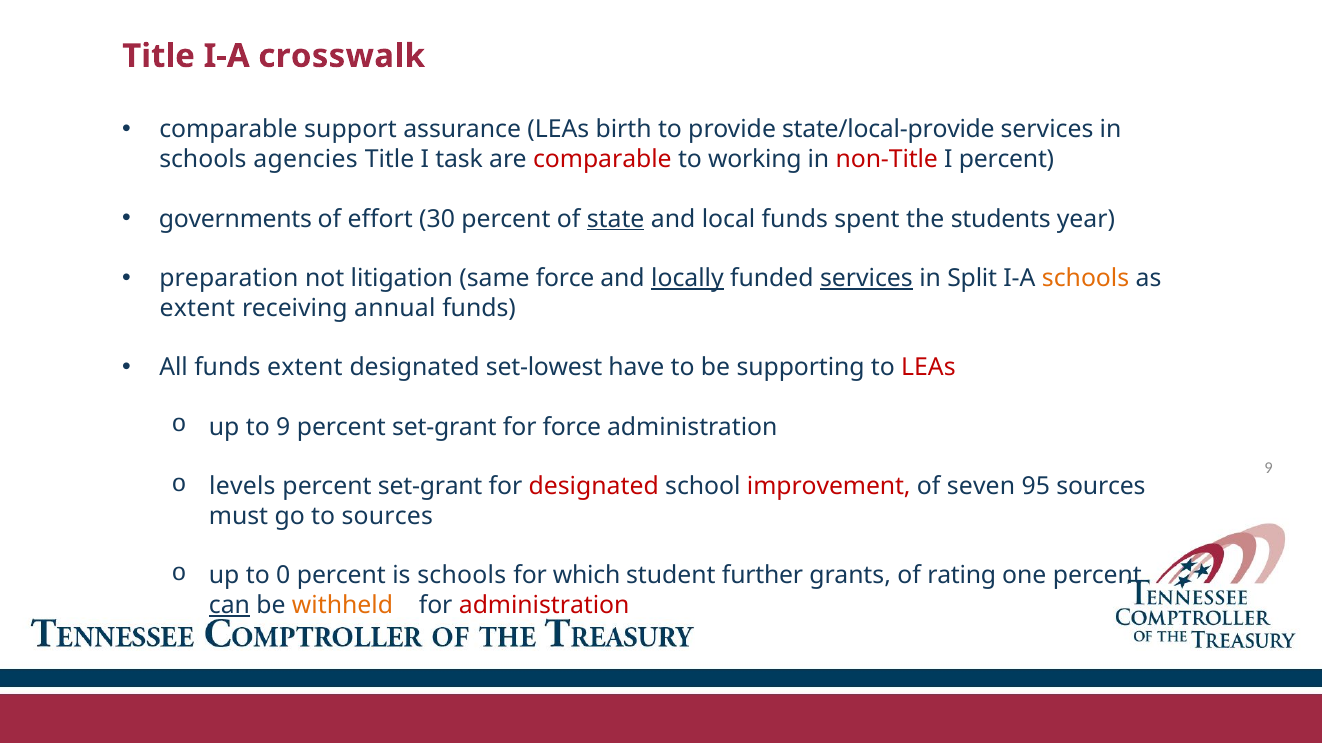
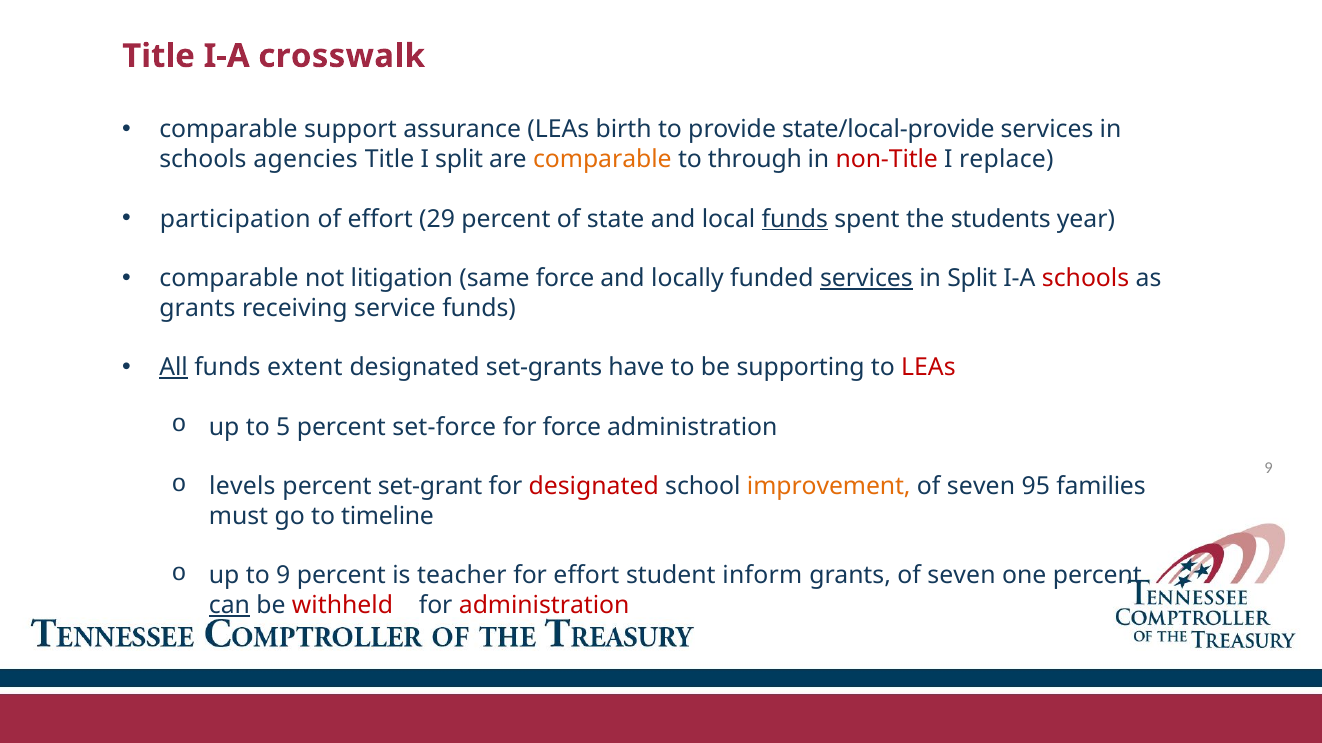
I task: task -> split
comparable at (602, 160) colour: red -> orange
working: working -> through
I percent: percent -> replace
governments: governments -> participation
30: 30 -> 29
state underline: present -> none
funds at (795, 219) underline: none -> present
preparation at (229, 279): preparation -> comparable
locally underline: present -> none
schools at (1086, 279) colour: orange -> red
extent at (197, 308): extent -> grants
annual: annual -> service
All underline: none -> present
set-lowest: set-lowest -> set-grants
to 9: 9 -> 5
set-grant at (444, 427): set-grant -> set-force
improvement colour: red -> orange
95 sources: sources -> families
to sources: sources -> timeline
to 0: 0 -> 9
is schools: schools -> teacher
for which: which -> effort
further: further -> inform
grants of rating: rating -> seven
withheld colour: orange -> red
